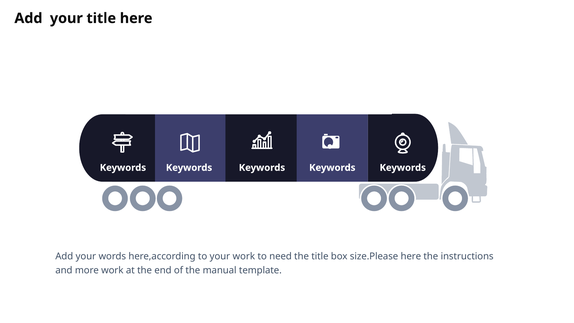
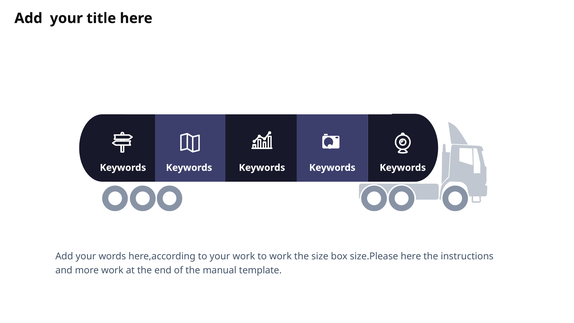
to need: need -> work
the title: title -> size
